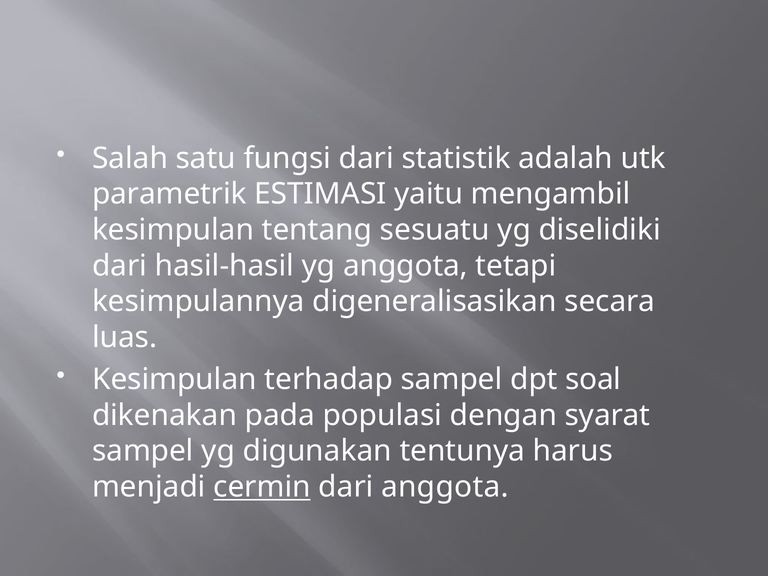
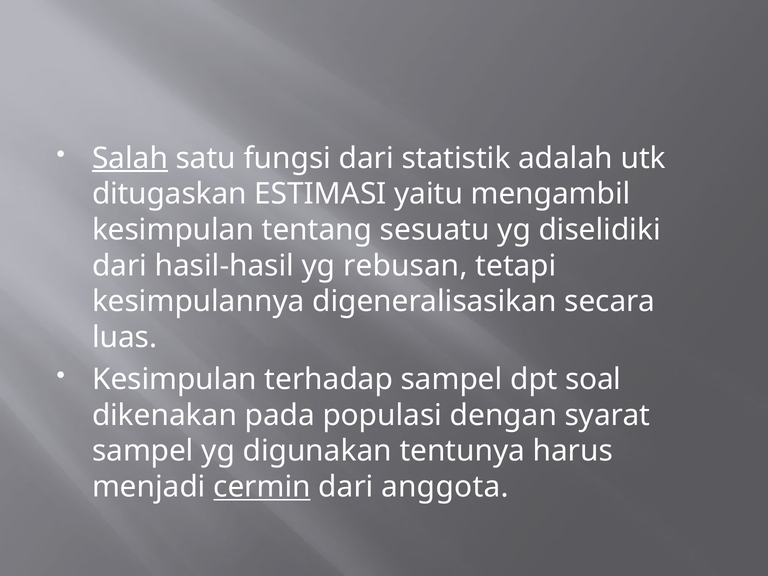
Salah underline: none -> present
parametrik: parametrik -> ditugaskan
yg anggota: anggota -> rebusan
